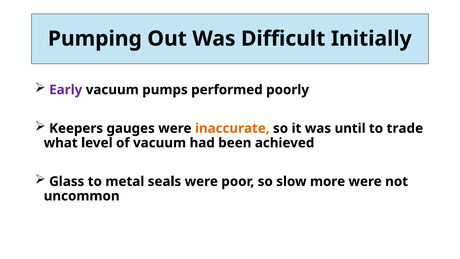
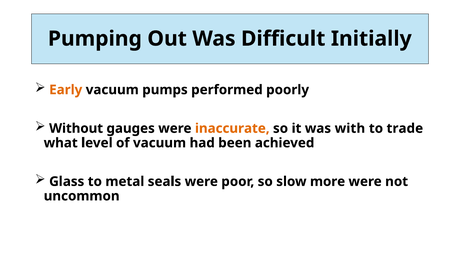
Early colour: purple -> orange
Keepers: Keepers -> Without
until: until -> with
